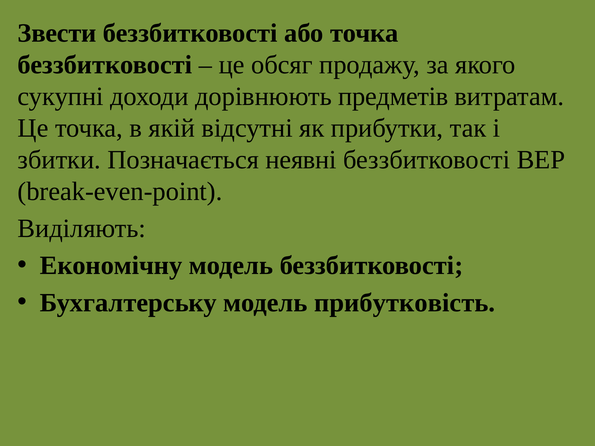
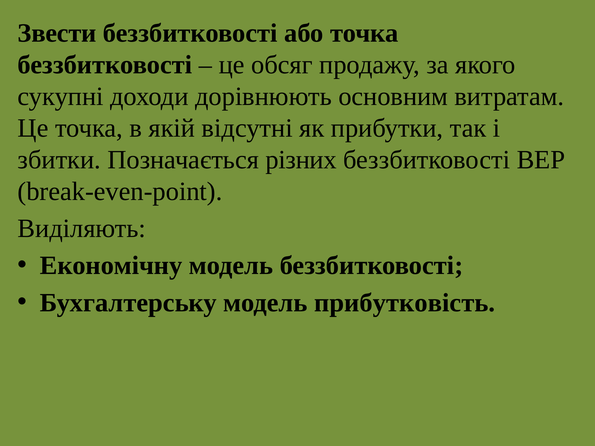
предметів: предметів -> основним
неявні: неявні -> різних
